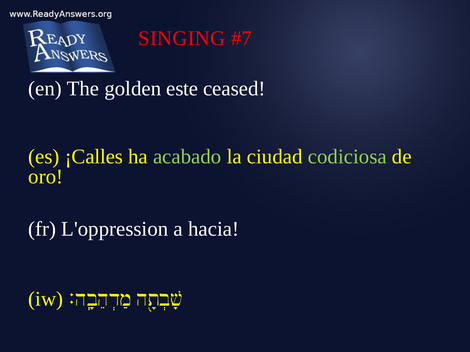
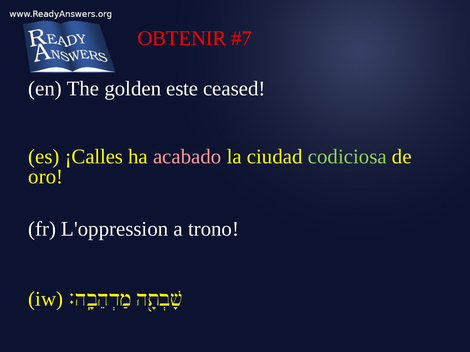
SINGING: SINGING -> OBTENIR
acabado colour: light green -> pink
hacia: hacia -> trono
